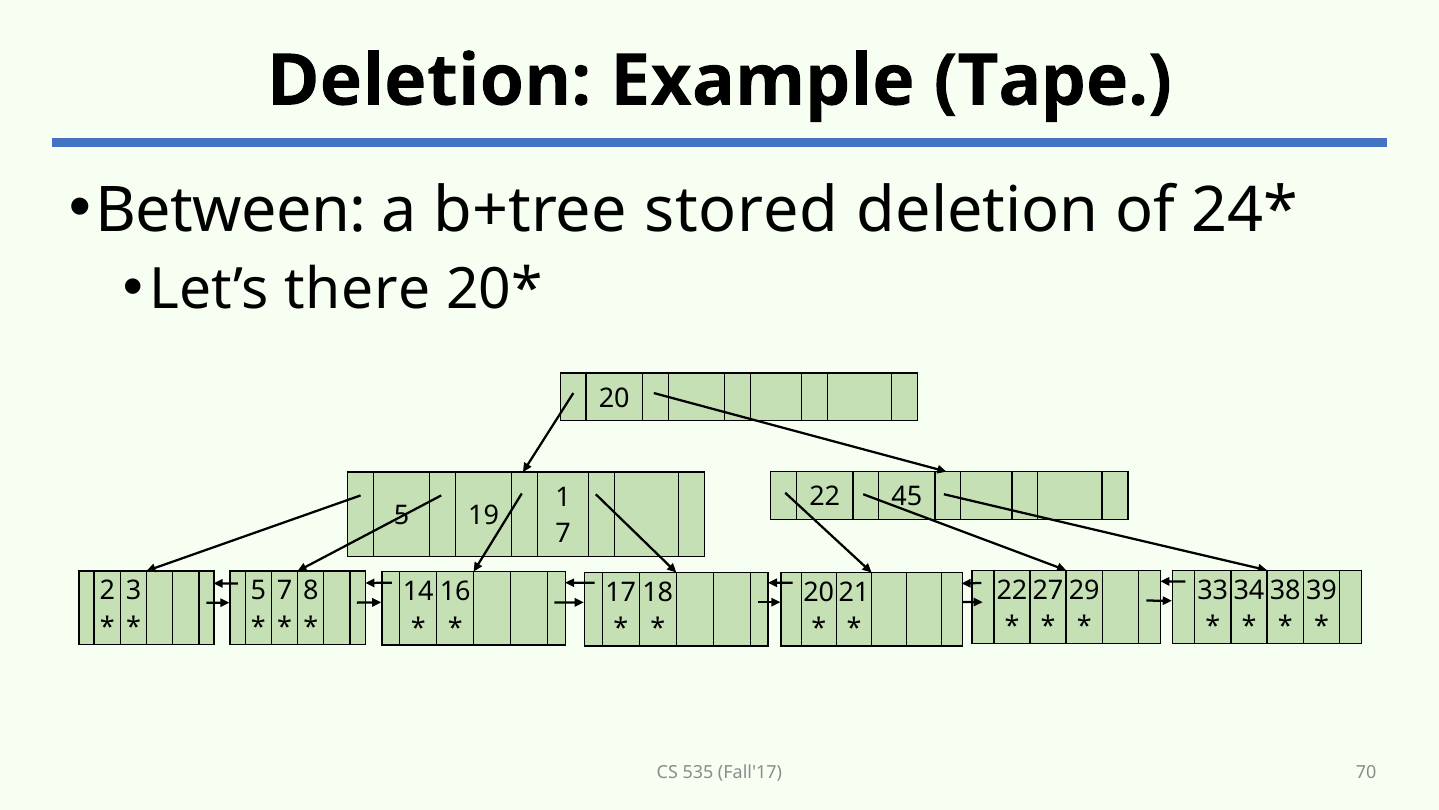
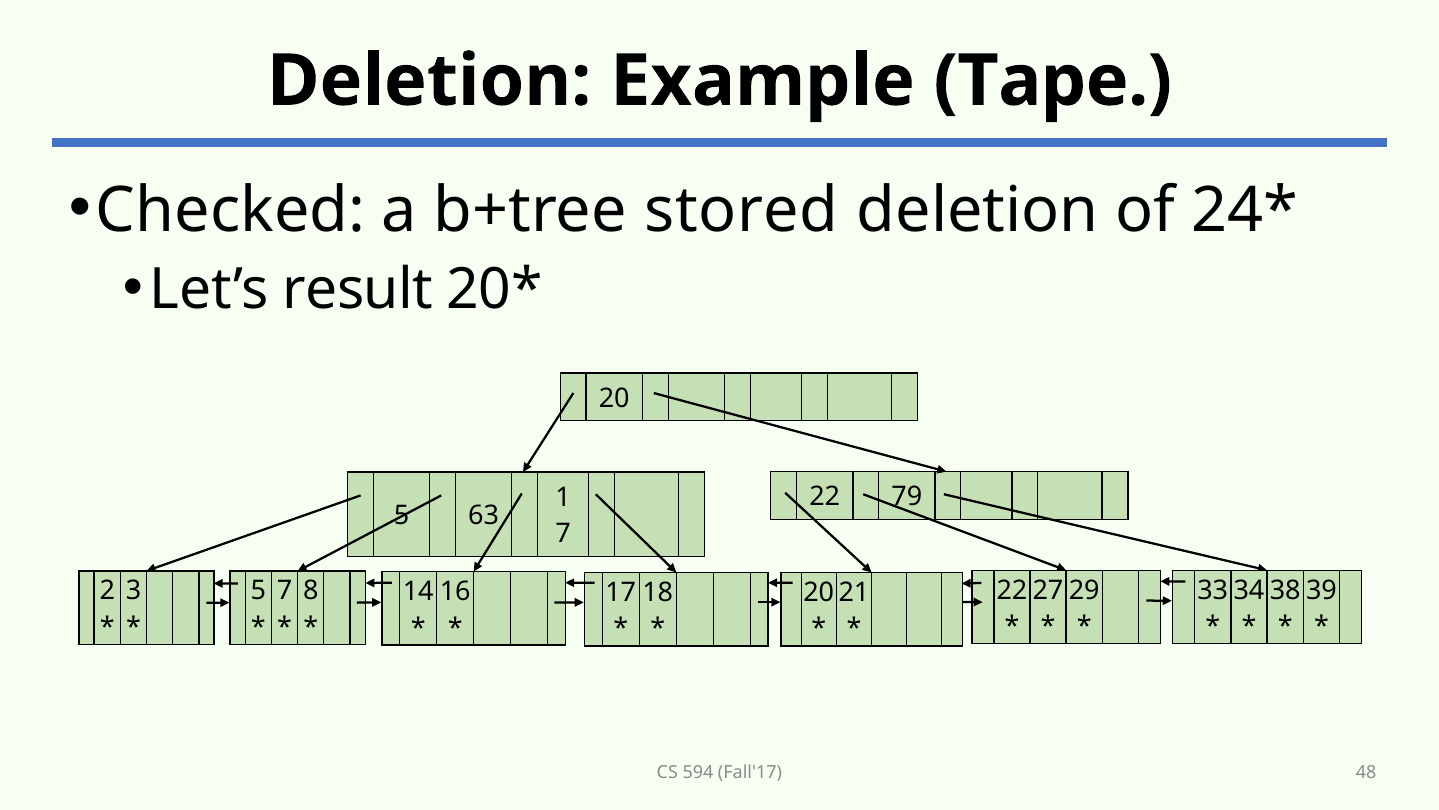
Between: Between -> Checked
there: there -> result
45: 45 -> 79
19: 19 -> 63
535: 535 -> 594
70: 70 -> 48
